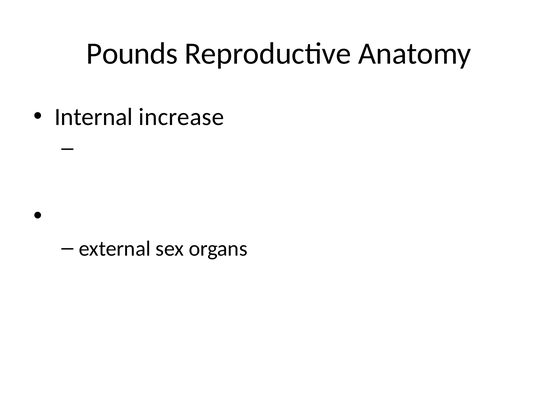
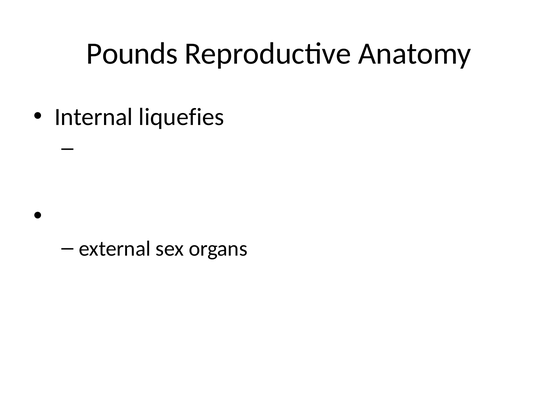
increase: increase -> liquefies
